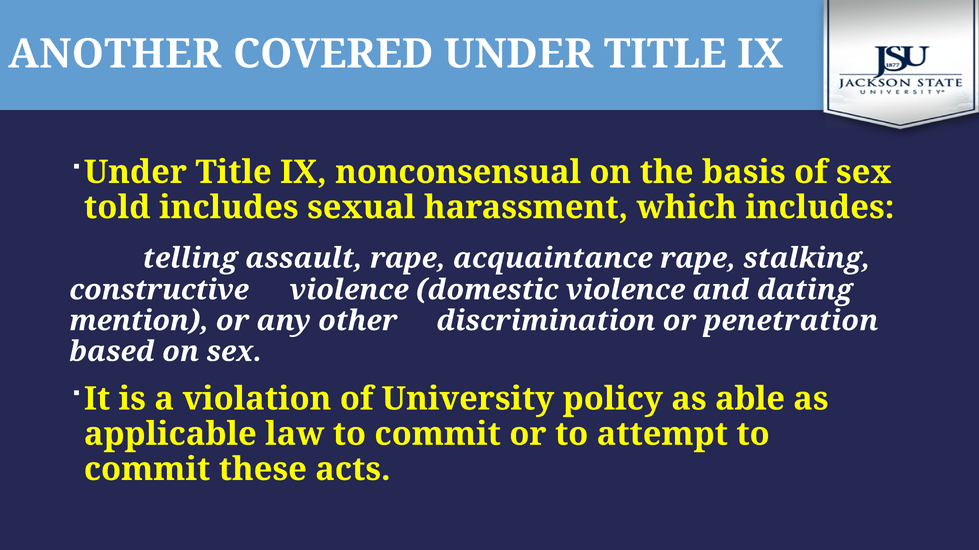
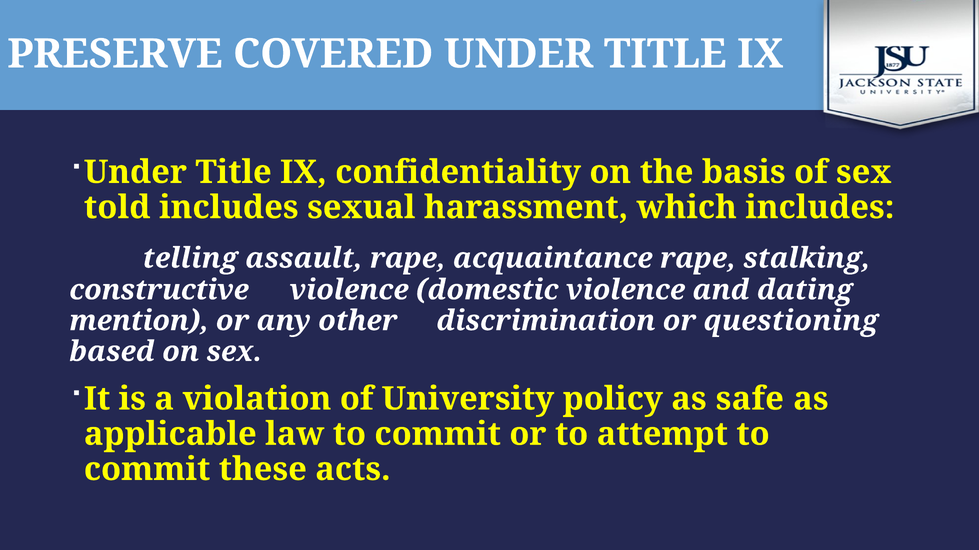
ANOTHER: ANOTHER -> PRESERVE
nonconsensual: nonconsensual -> confidentiality
penetration: penetration -> questioning
able: able -> safe
